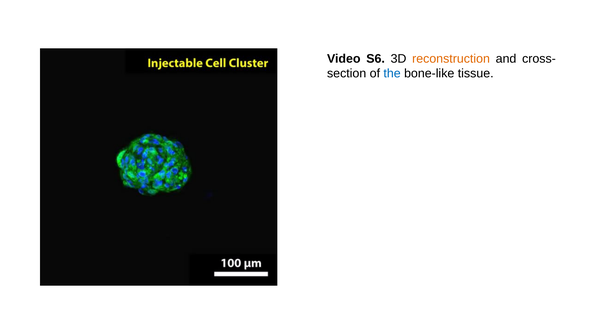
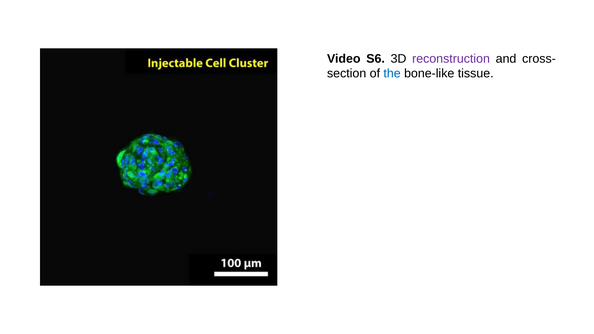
reconstruction colour: orange -> purple
